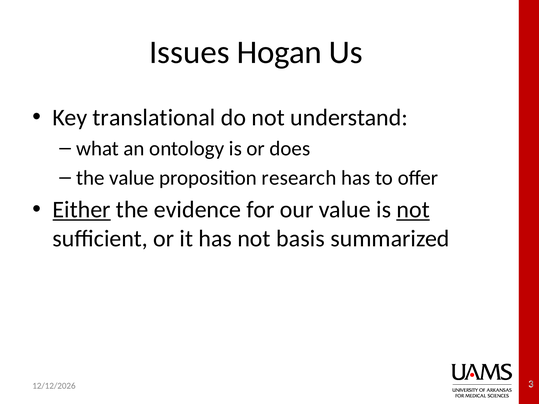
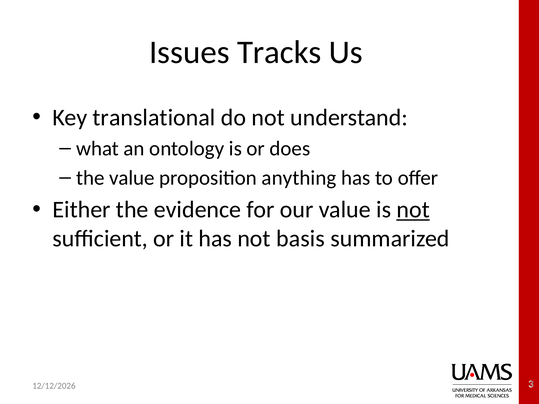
Hogan: Hogan -> Tracks
research: research -> anything
Either underline: present -> none
